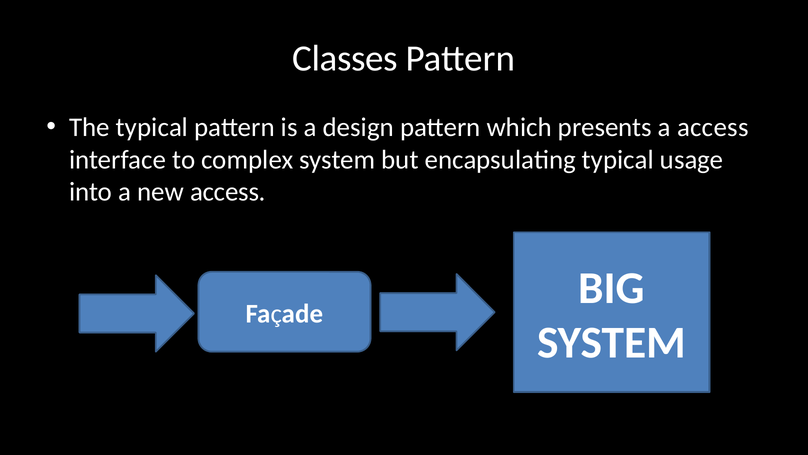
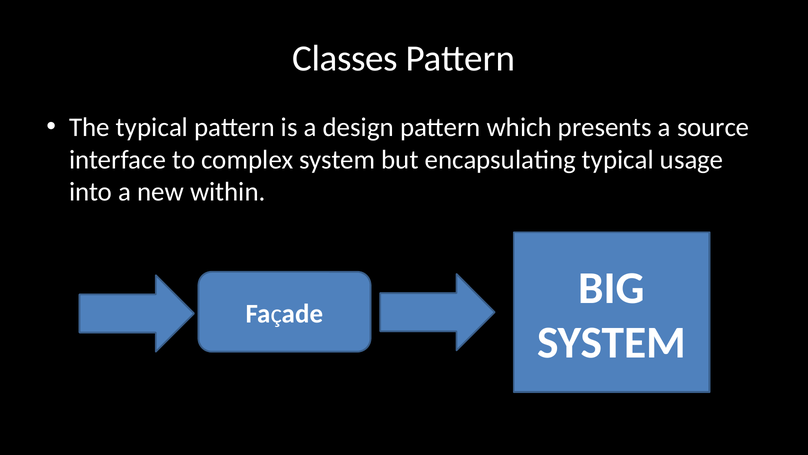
a access: access -> source
new access: access -> within
